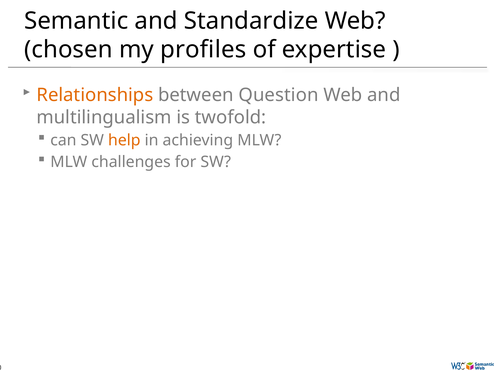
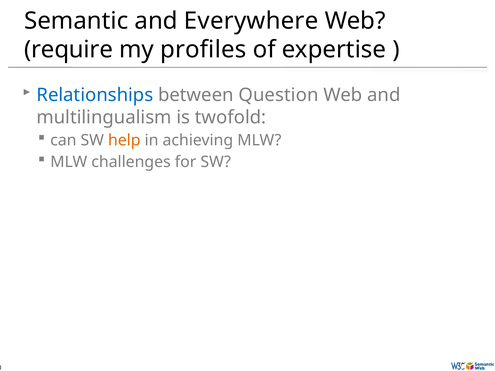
Standardize: Standardize -> Everywhere
chosen: chosen -> require
Relationships colour: orange -> blue
